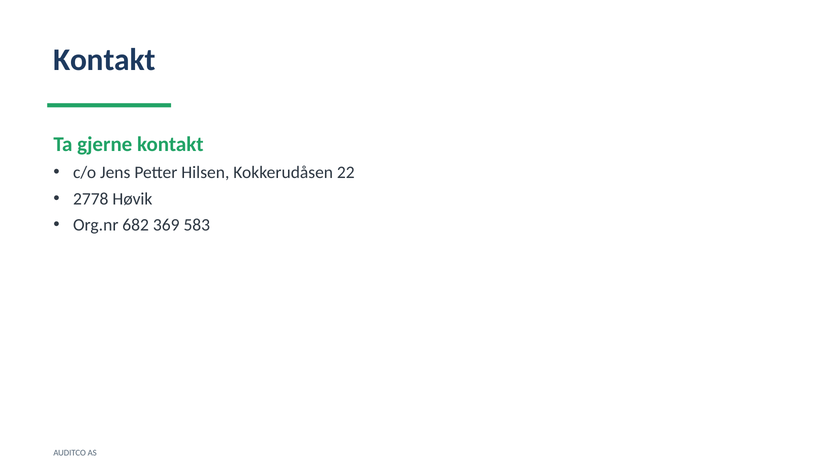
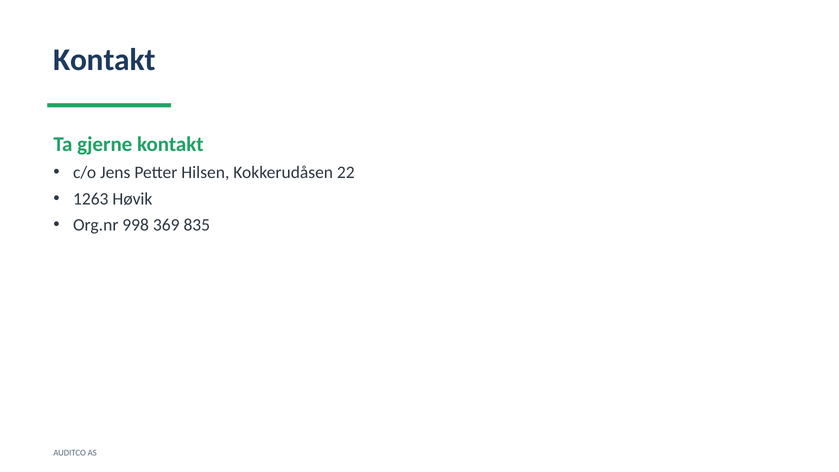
2778: 2778 -> 1263
682: 682 -> 998
583: 583 -> 835
